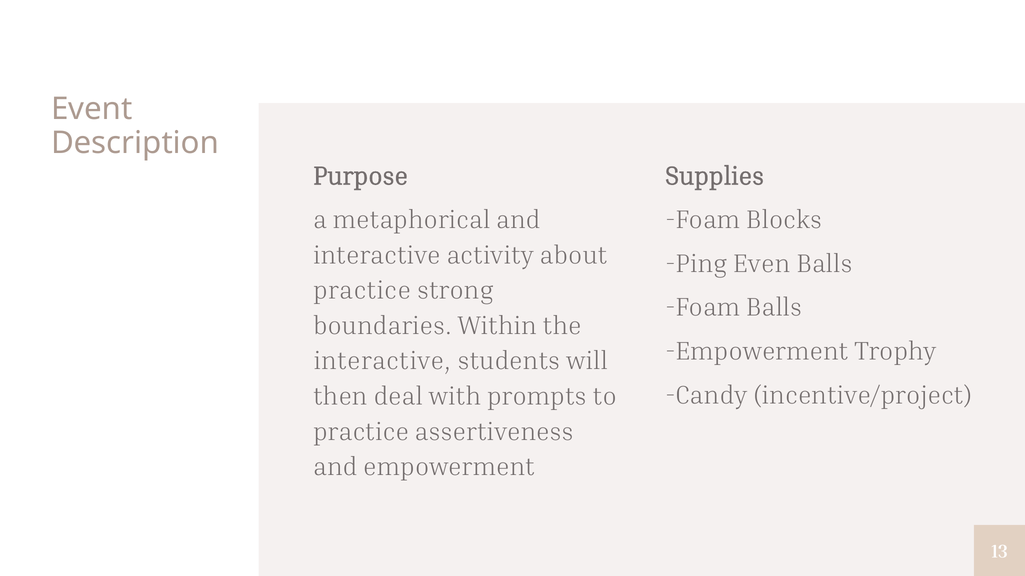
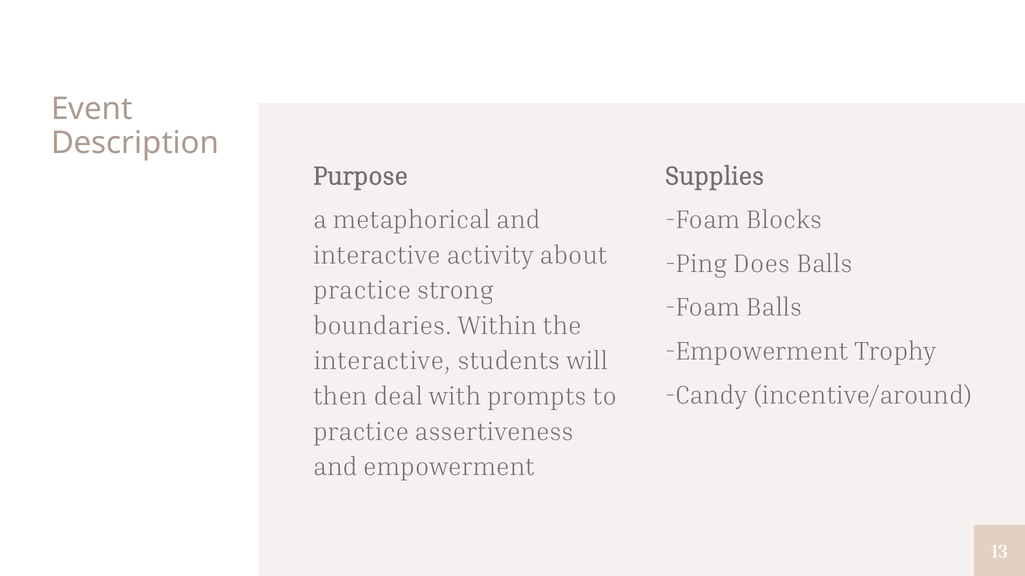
Even: Even -> Does
incentive/project: incentive/project -> incentive/around
